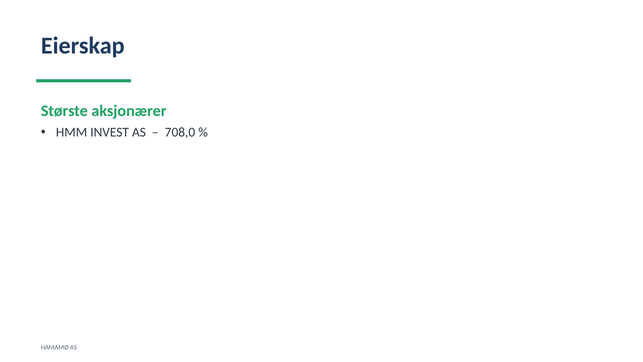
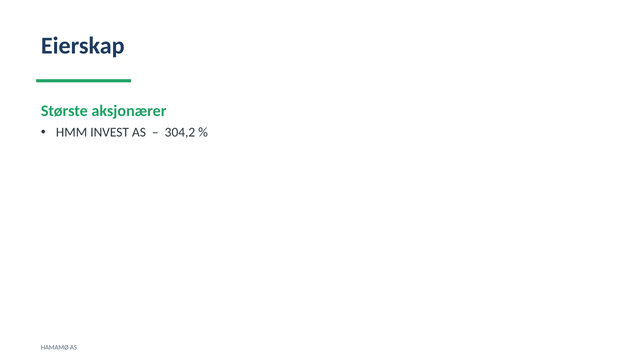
708,0: 708,0 -> 304,2
